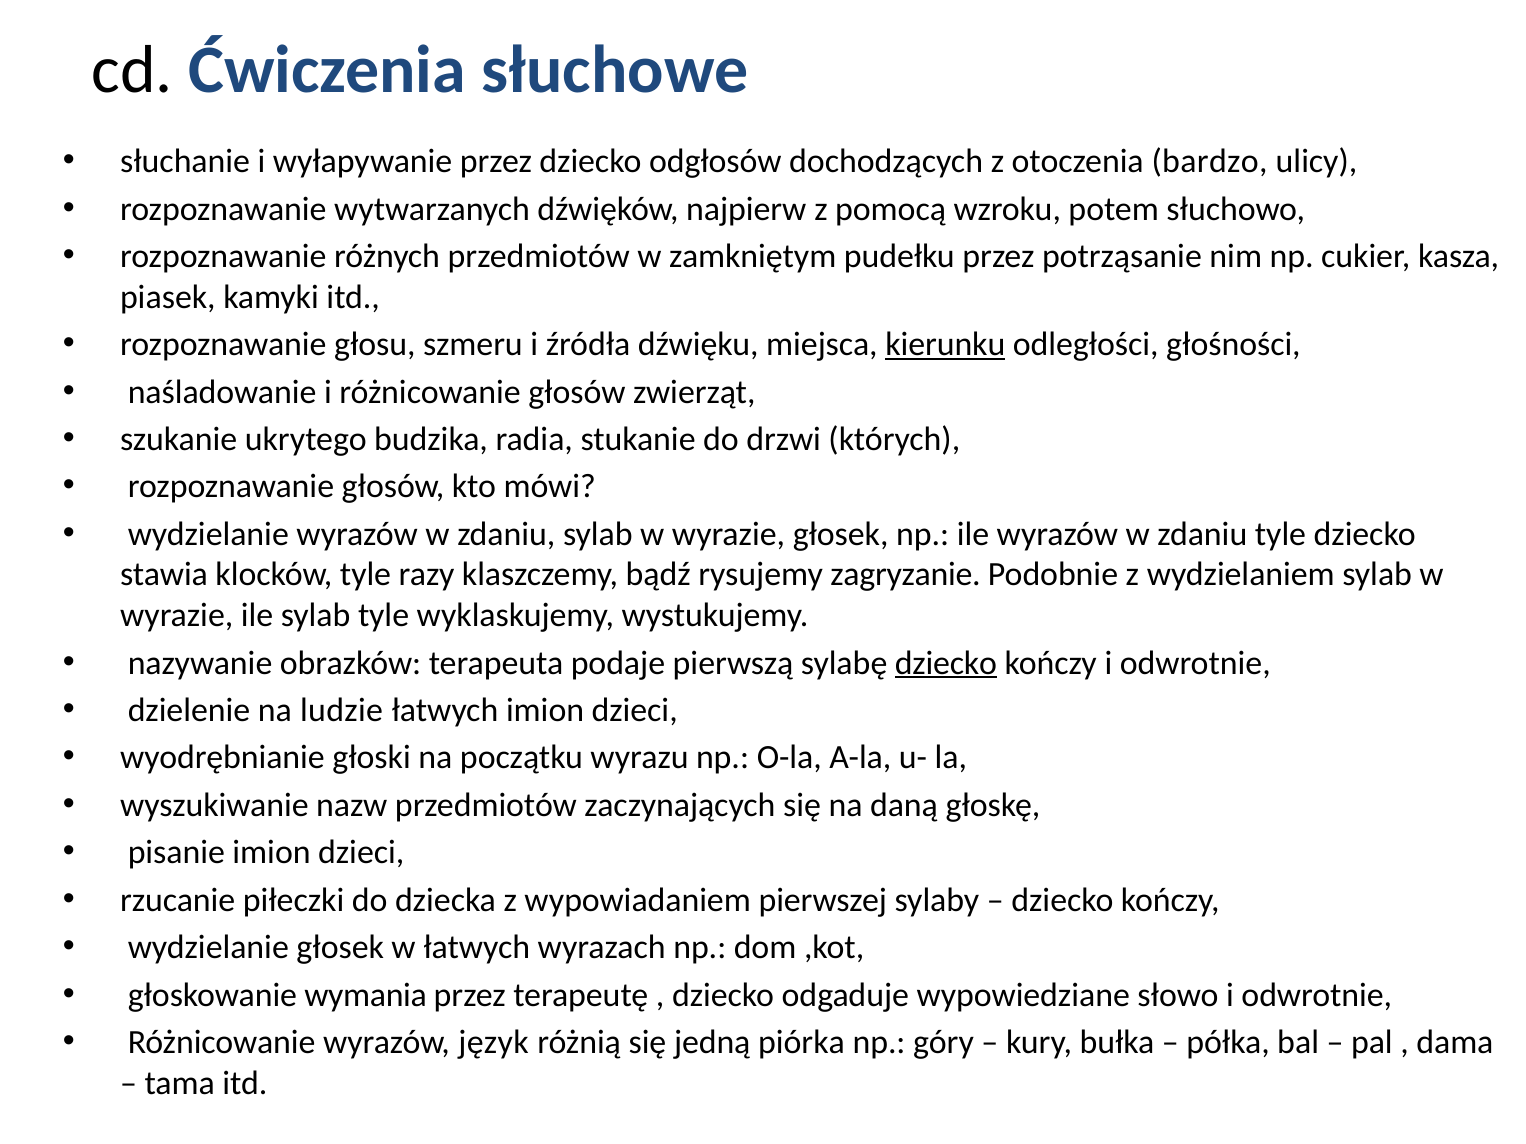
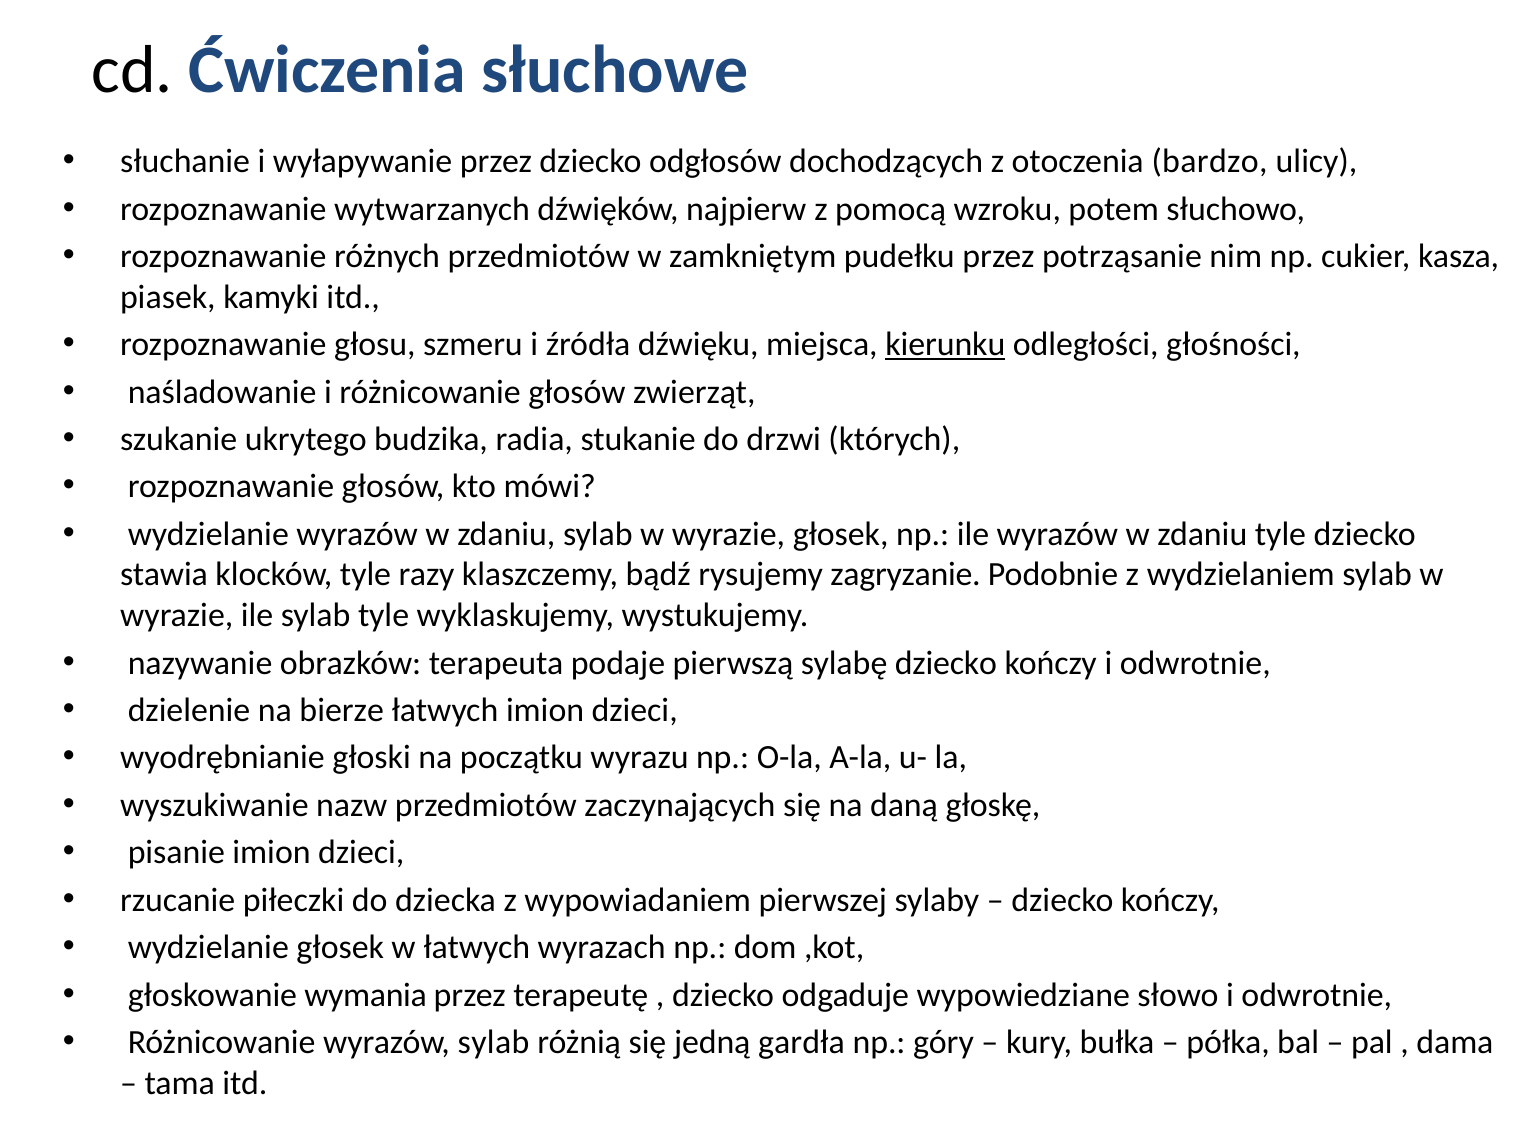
dziecko at (946, 663) underline: present -> none
ludzie: ludzie -> bierze
wyrazów język: język -> sylab
piórka: piórka -> gardła
